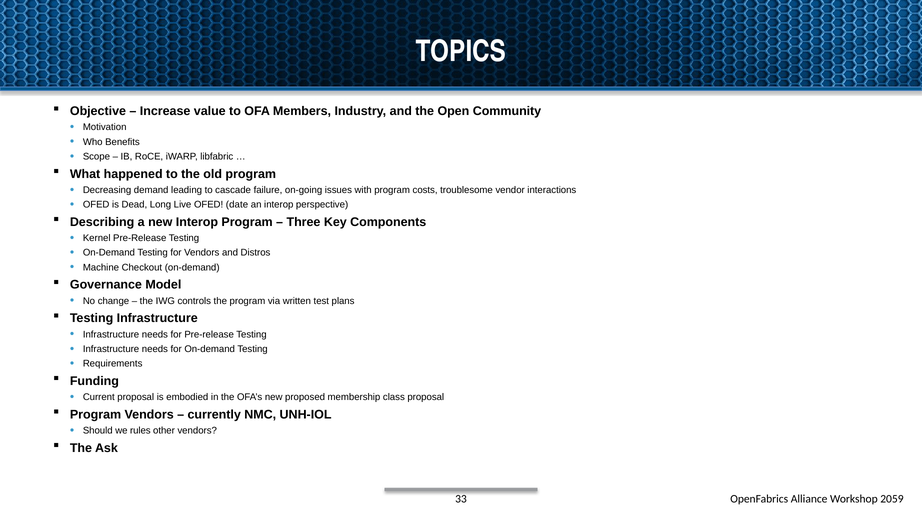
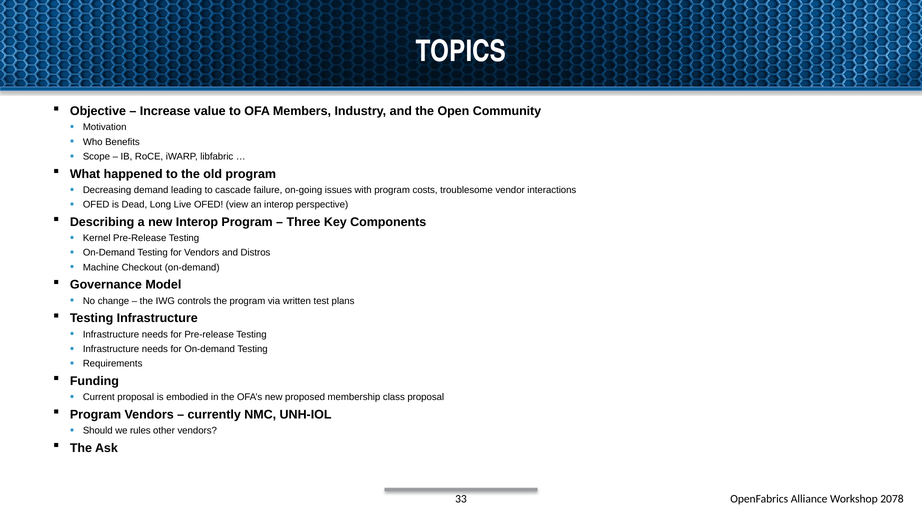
date: date -> view
2059: 2059 -> 2078
